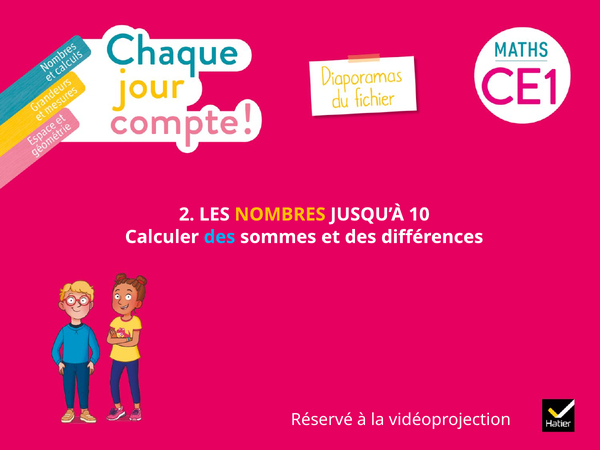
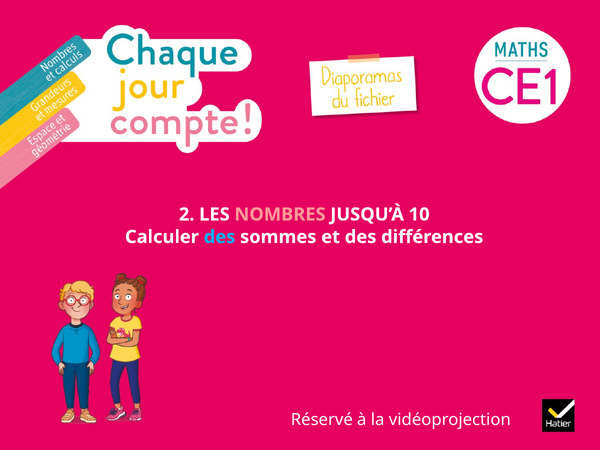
NOMBRES colour: yellow -> pink
